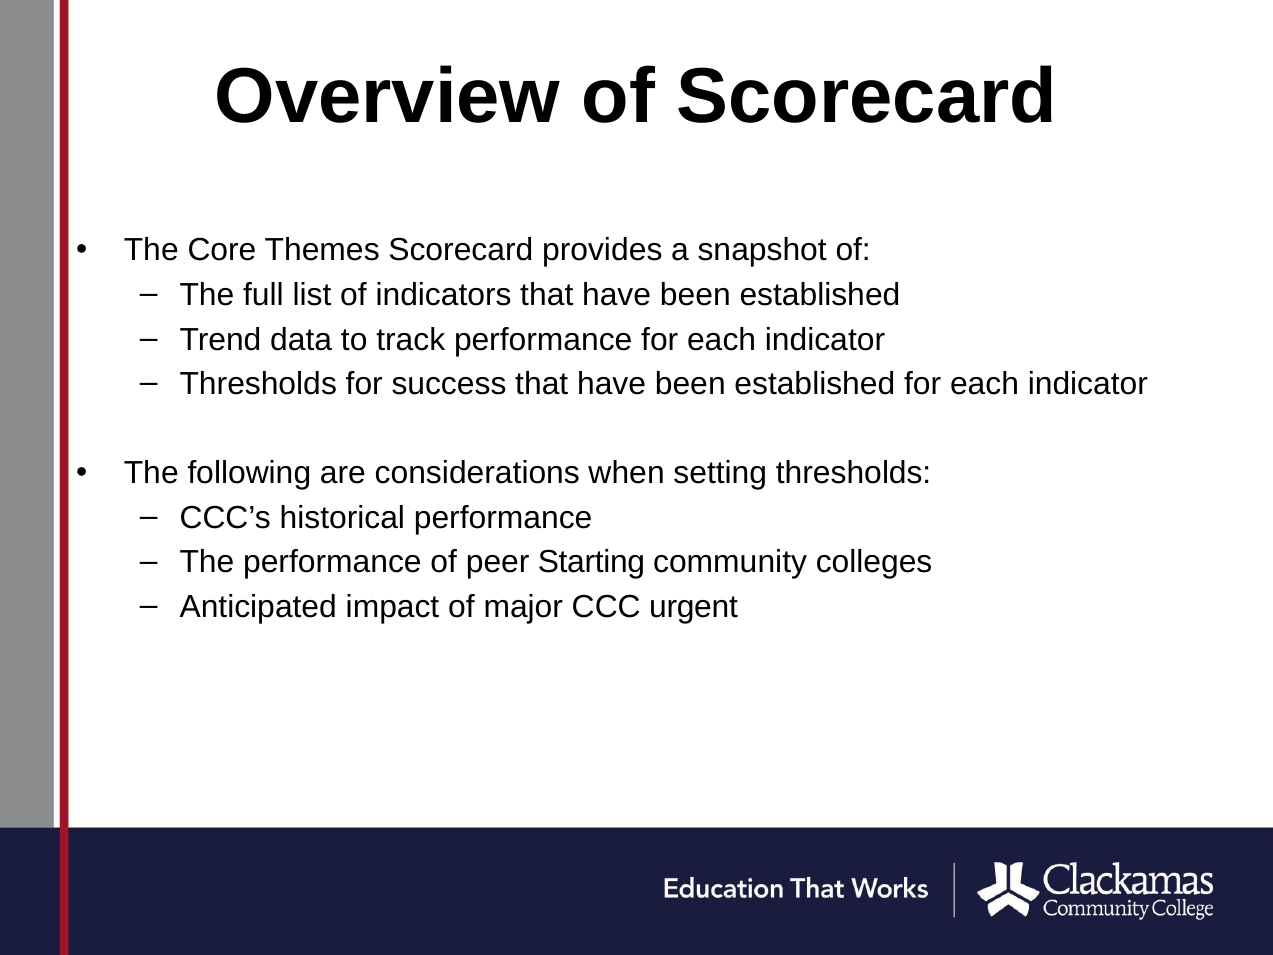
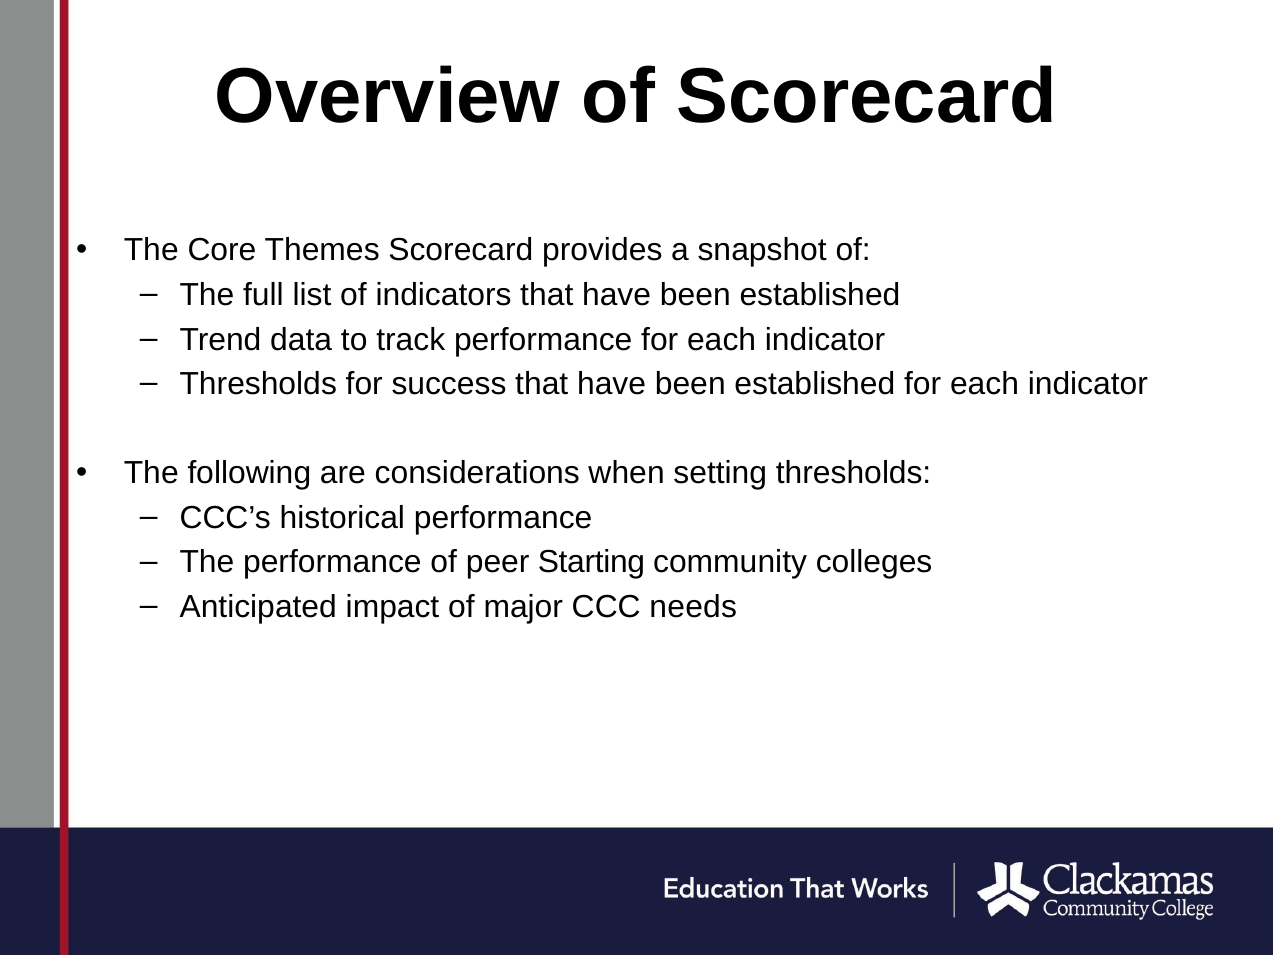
urgent: urgent -> needs
